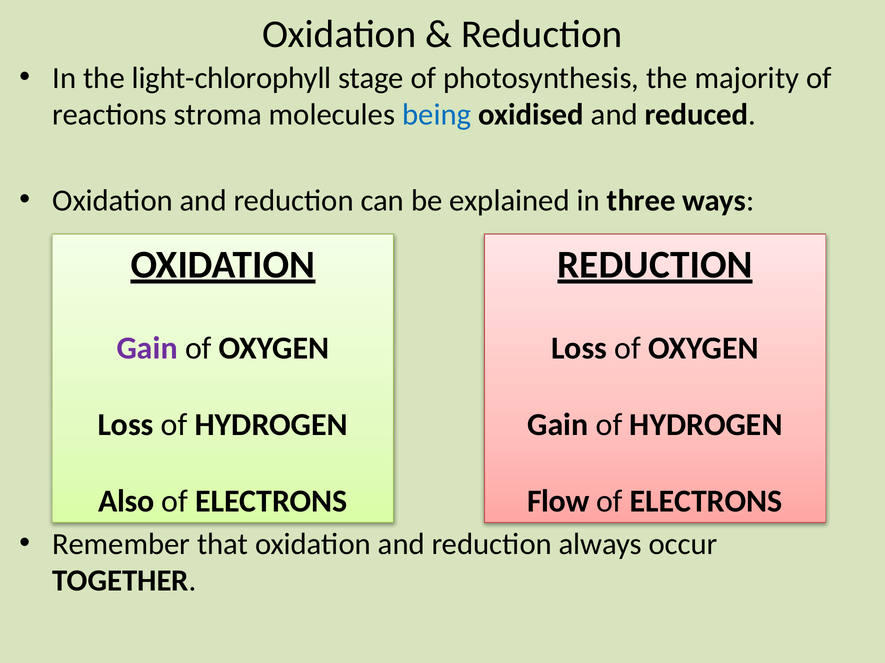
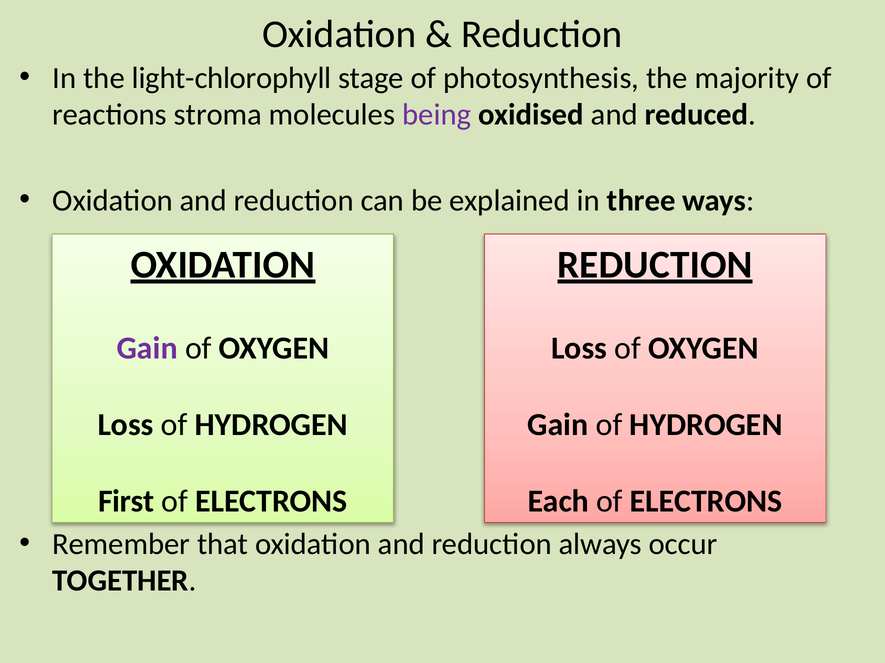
being colour: blue -> purple
Also: Also -> First
Flow: Flow -> Each
